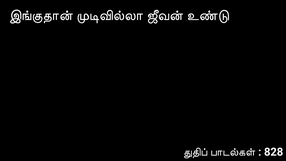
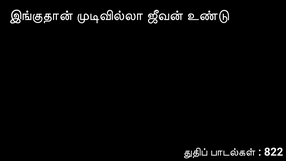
828: 828 -> 822
